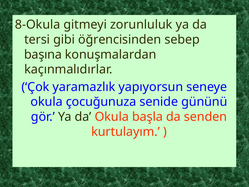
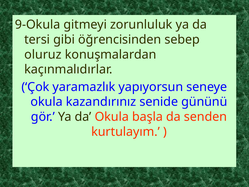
8-Okula: 8-Okula -> 9-Okula
başına: başına -> oluruz
çocuğunuza: çocuğunuza -> kazandırınız
